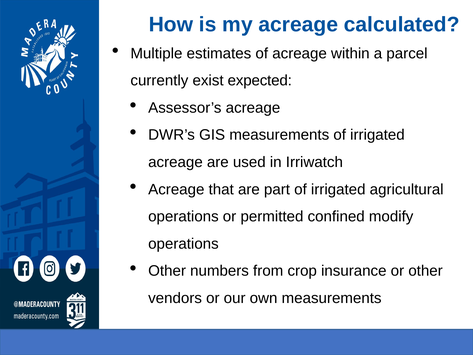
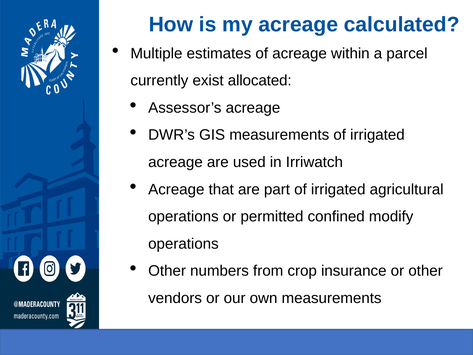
expected: expected -> allocated
